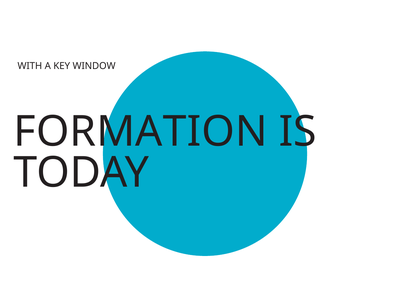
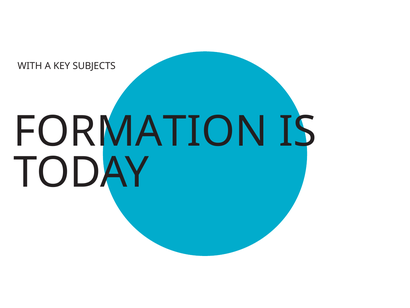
WINDOW: WINDOW -> SUBJECTS
